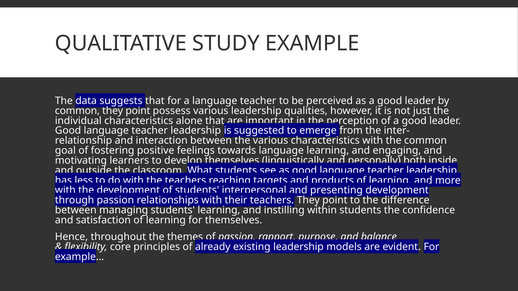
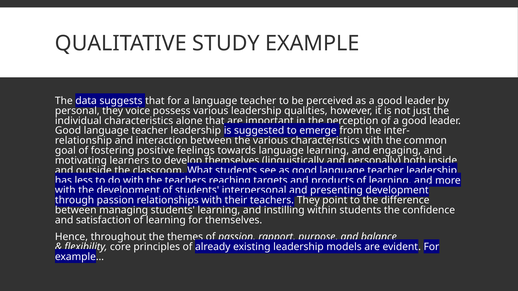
common at (77, 111): common -> personal
point at (138, 111): point -> voice
